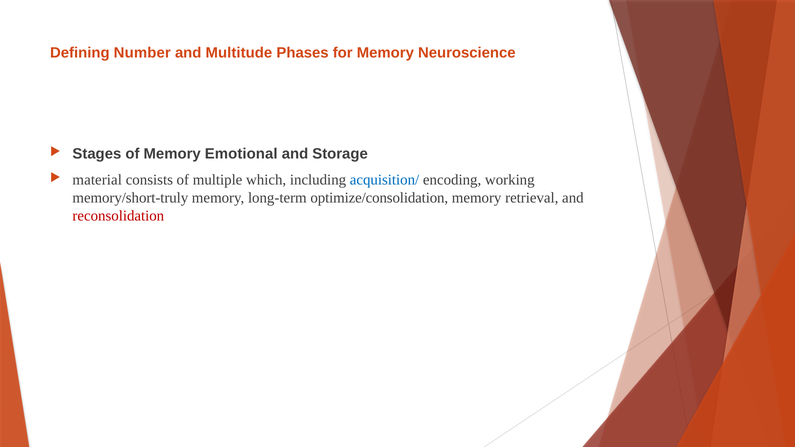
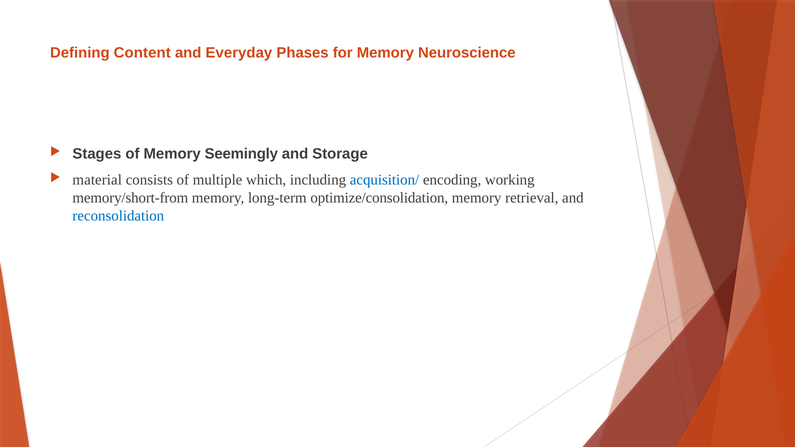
Number: Number -> Content
Multitude: Multitude -> Everyday
Emotional: Emotional -> Seemingly
memory/short-truly: memory/short-truly -> memory/short-from
reconsolidation colour: red -> blue
